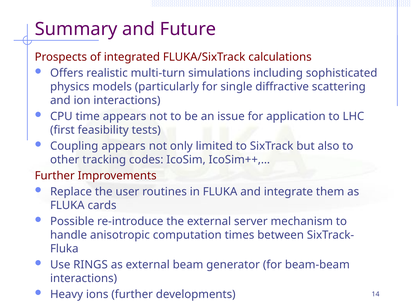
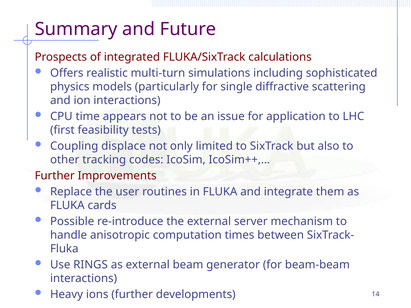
Coupling appears: appears -> displace
